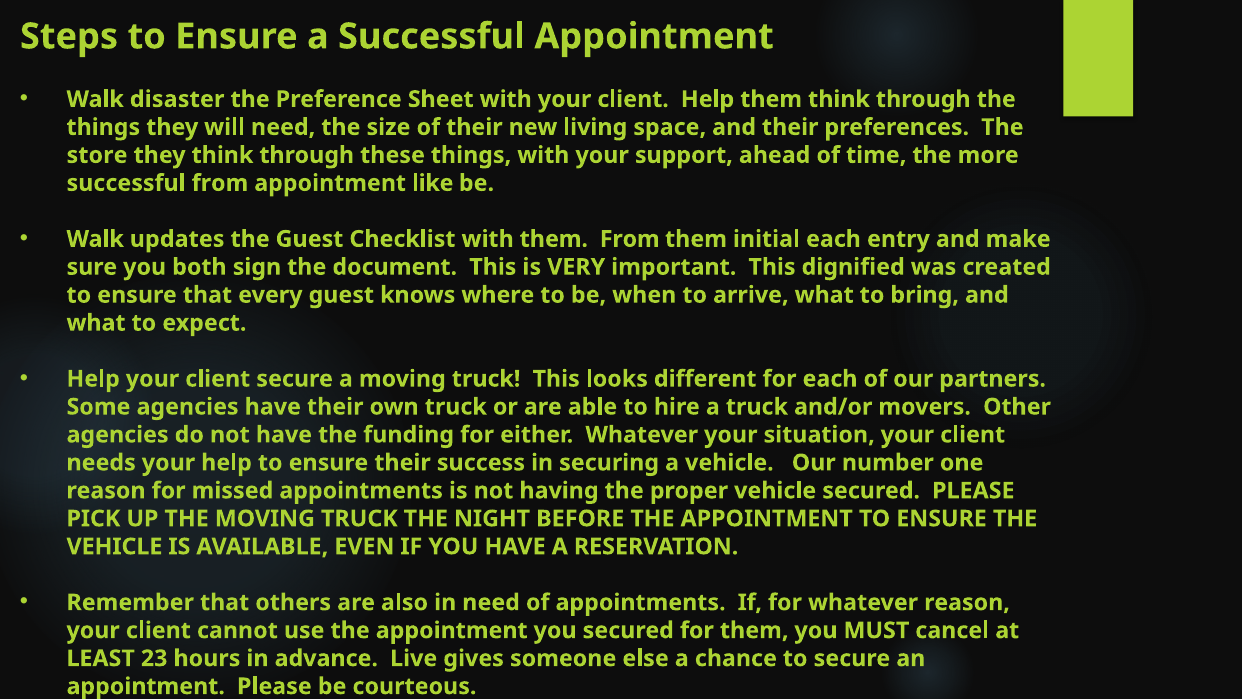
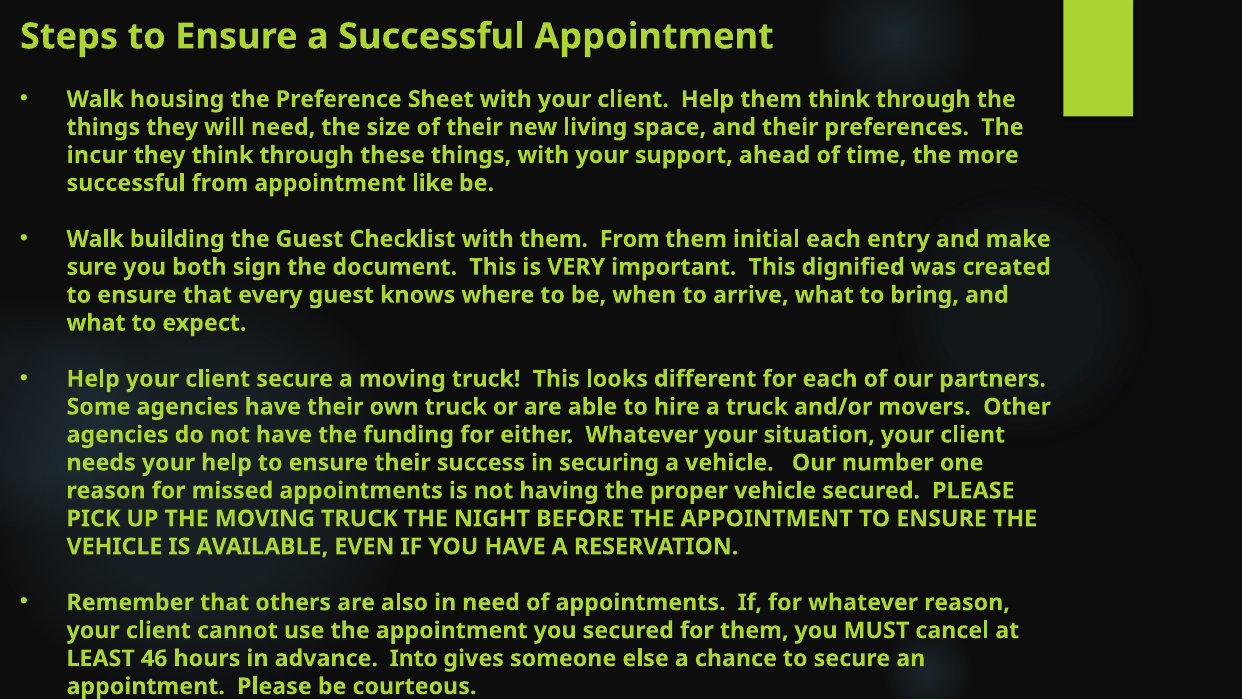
disaster: disaster -> housing
store: store -> incur
updates: updates -> building
23: 23 -> 46
Live: Live -> Into
